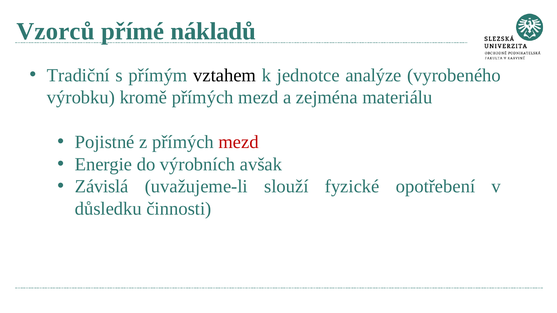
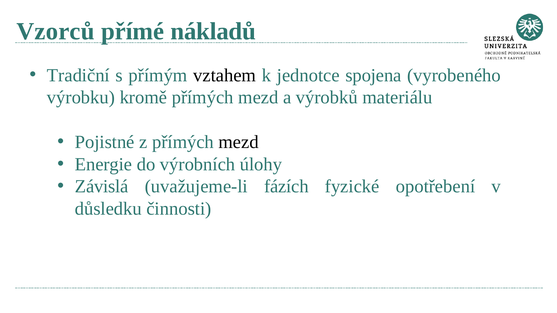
analýze: analýze -> spojena
zejména: zejména -> výrobků
mezd at (239, 142) colour: red -> black
avšak: avšak -> úlohy
slouží: slouží -> fázích
